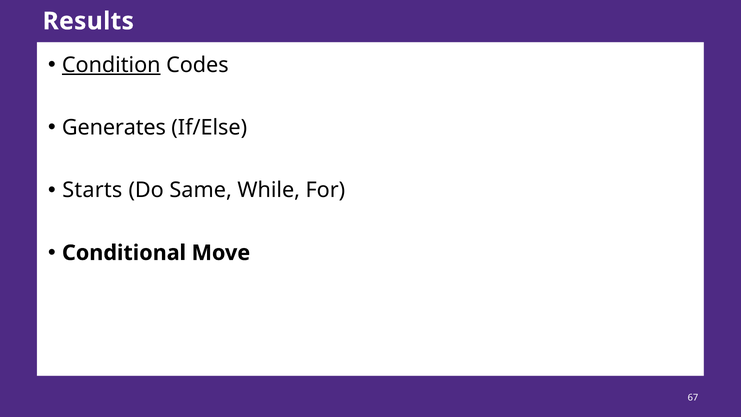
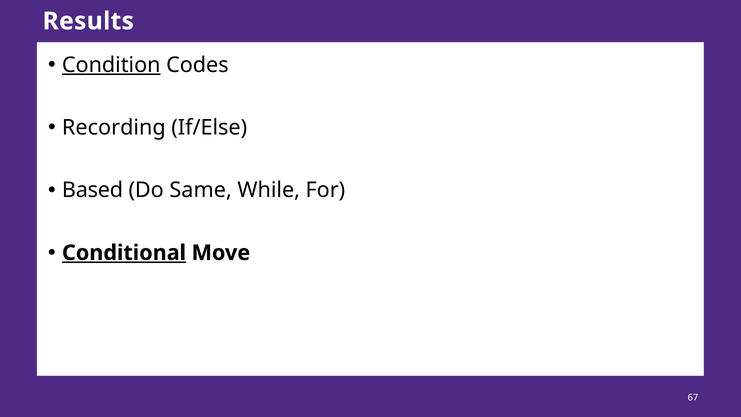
Generates: Generates -> Recording
Starts: Starts -> Based
Conditional underline: none -> present
